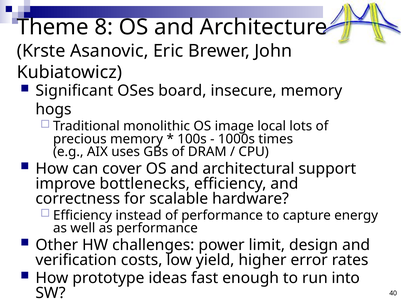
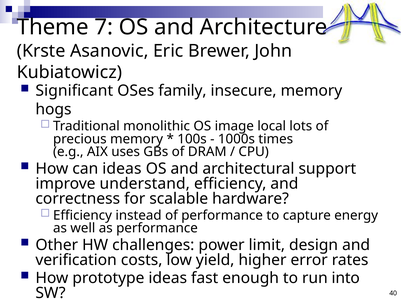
8: 8 -> 7
board: board -> family
can cover: cover -> ideas
bottlenecks: bottlenecks -> understand
